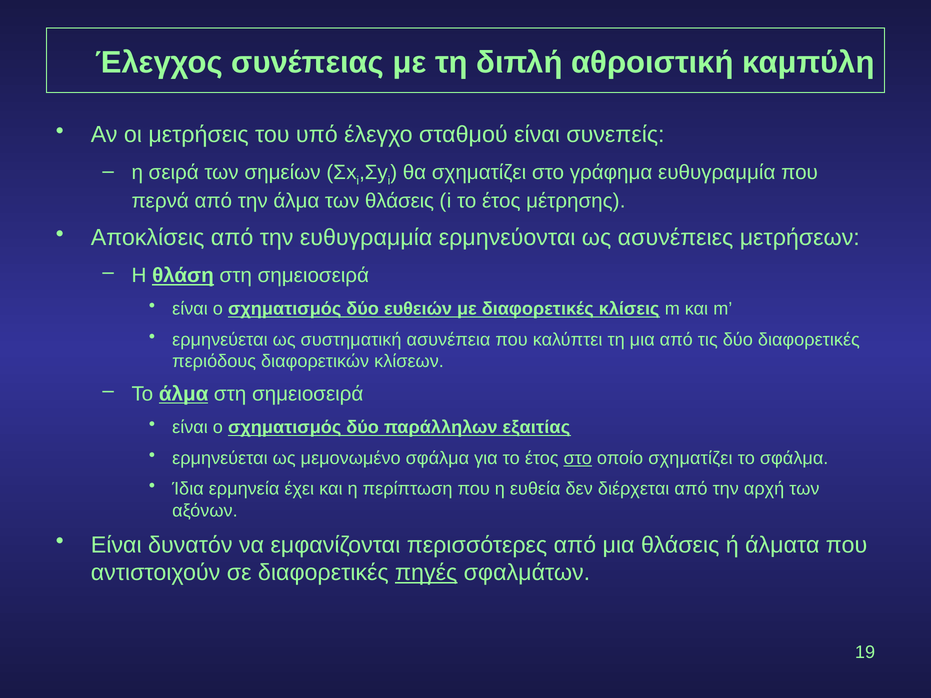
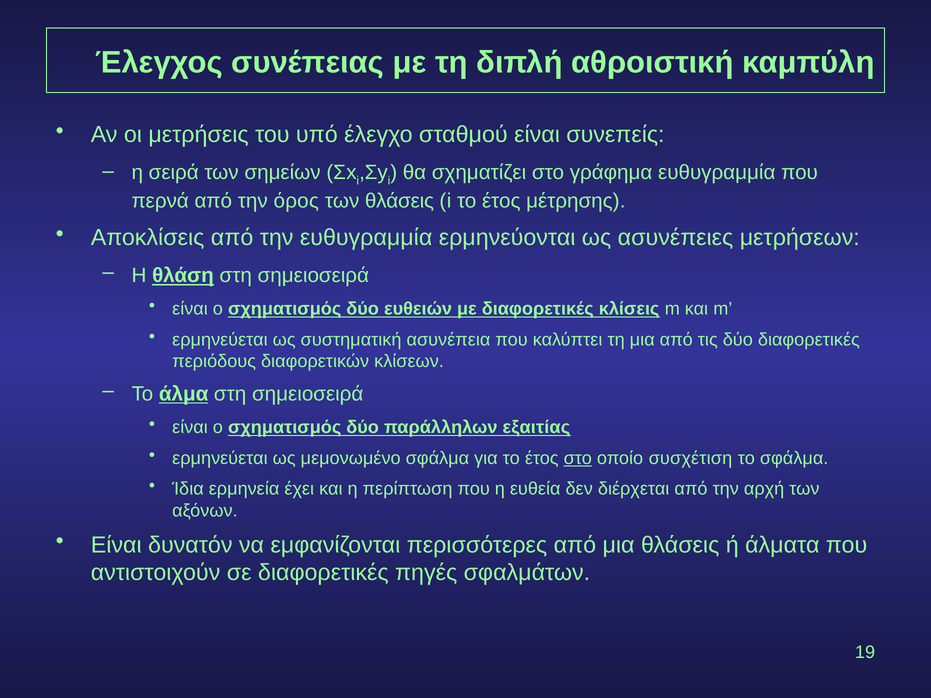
την άλμα: άλμα -> όρος
οποίο σχηματίζει: σχηματίζει -> συσχέτιση
πηγές underline: present -> none
